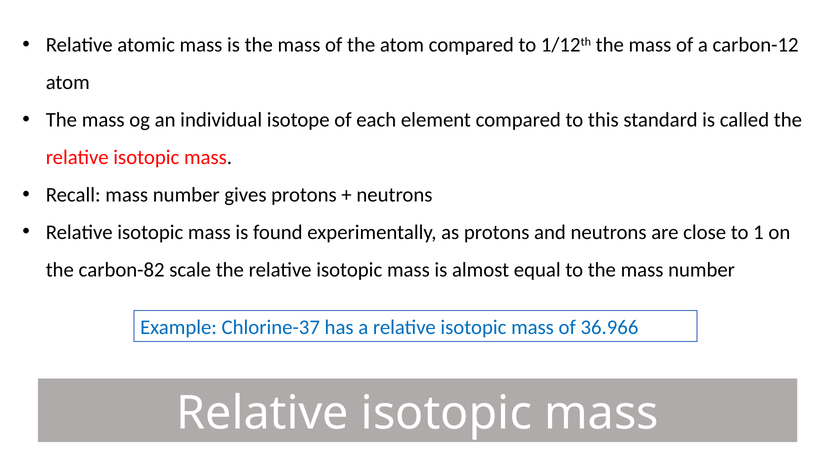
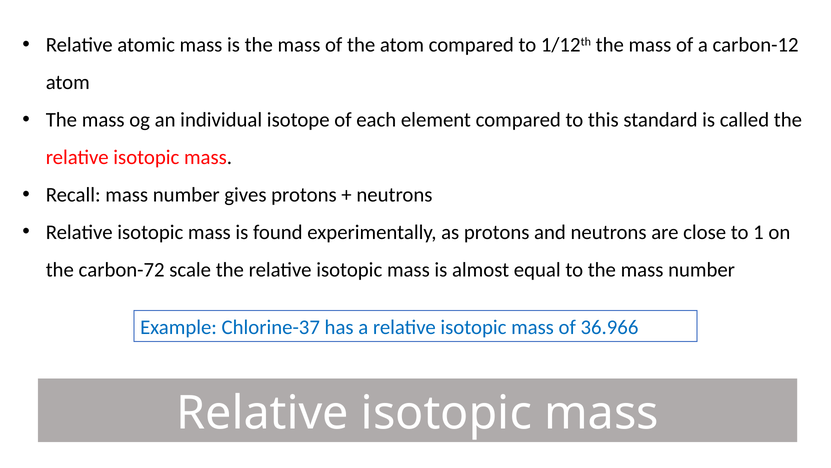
carbon-82: carbon-82 -> carbon-72
